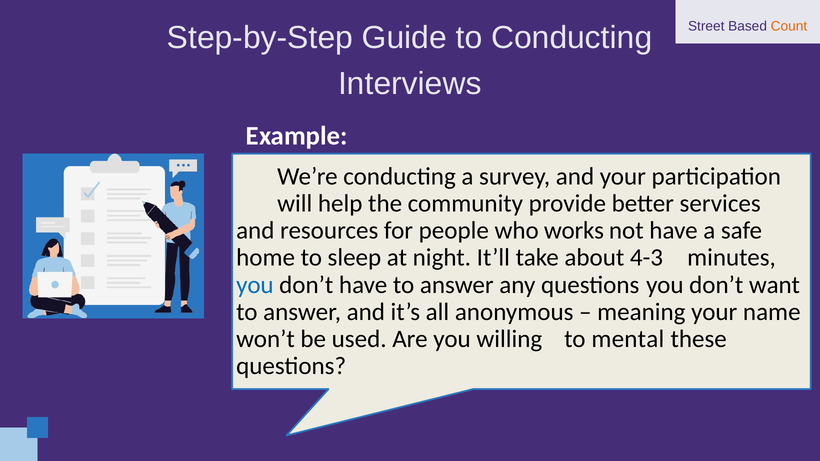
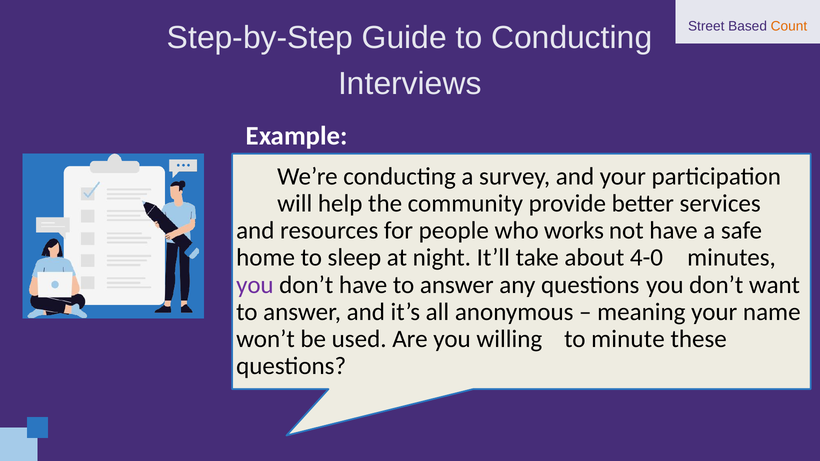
4-3: 4-3 -> 4-0
you at (255, 285) colour: blue -> purple
mental: mental -> minute
